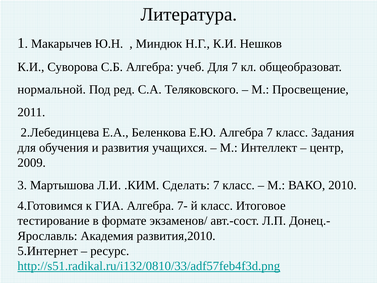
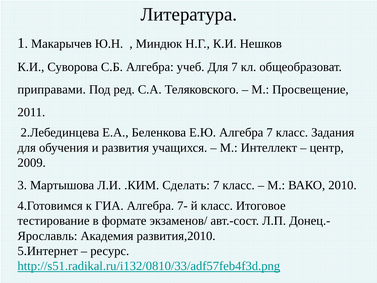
нормальной: нормальной -> приправами
